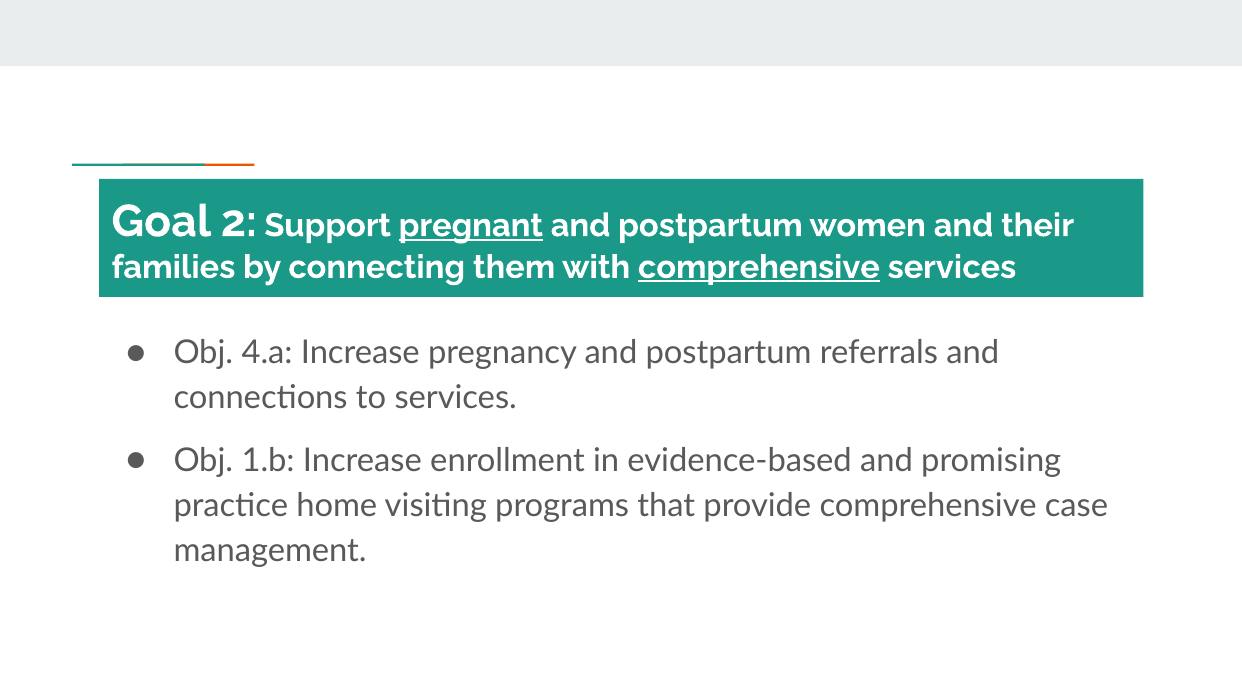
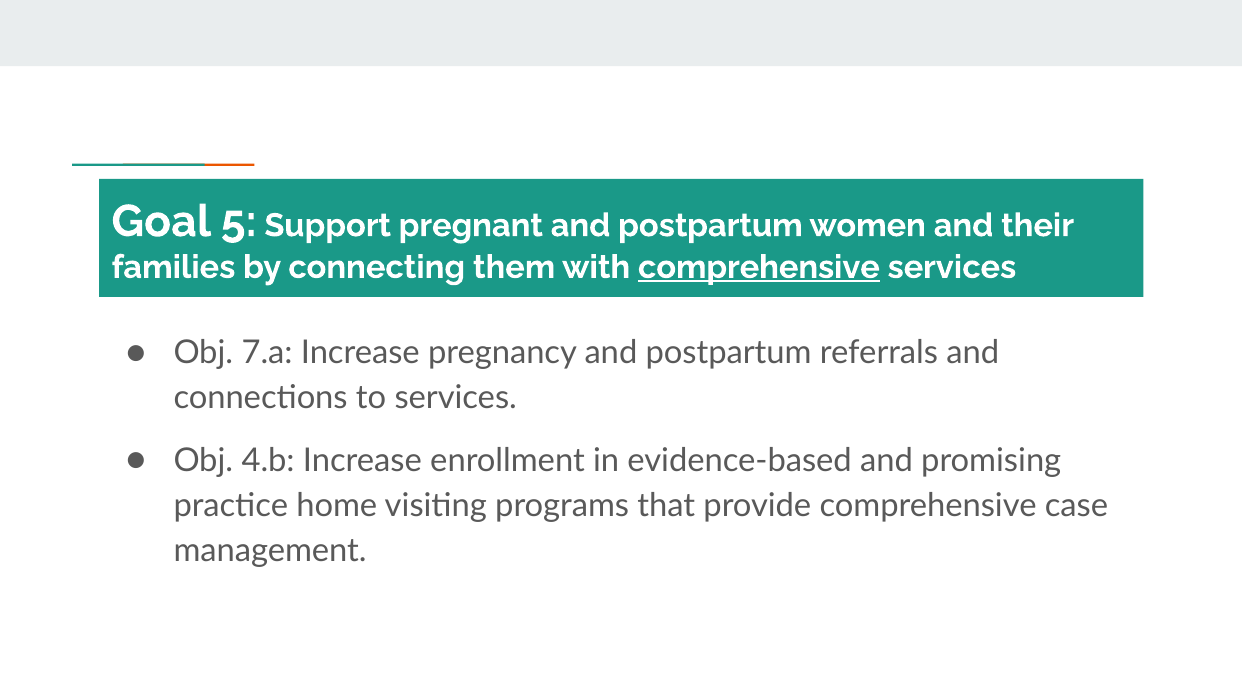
2: 2 -> 5
pregnant underline: present -> none
4.a: 4.a -> 7.a
1.b: 1.b -> 4.b
